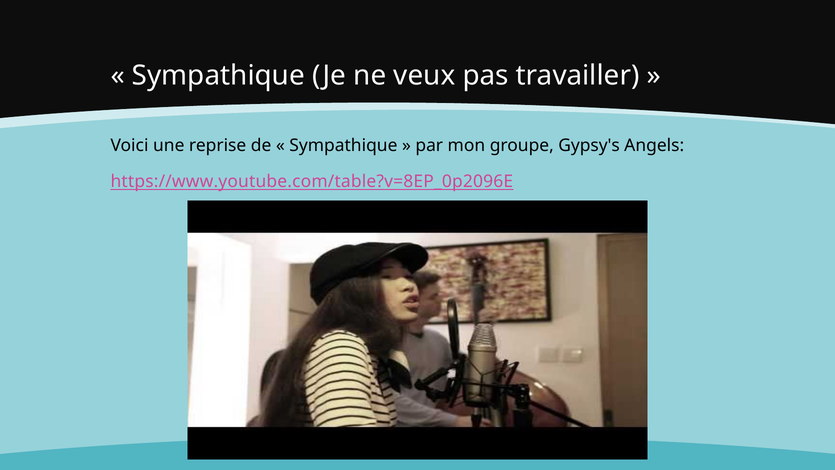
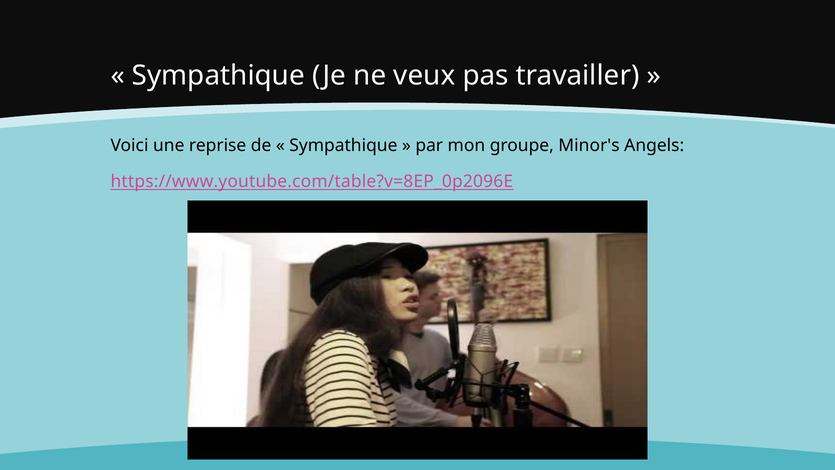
Gypsy's: Gypsy's -> Minor's
